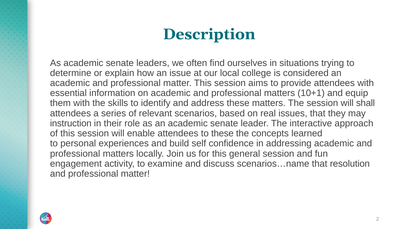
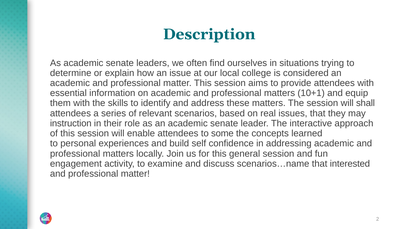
to these: these -> some
resolution: resolution -> interested
